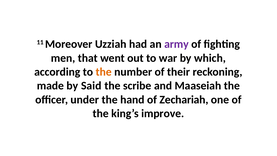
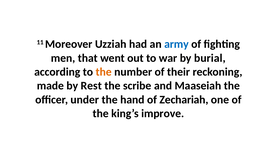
army colour: purple -> blue
which: which -> burial
Said: Said -> Rest
